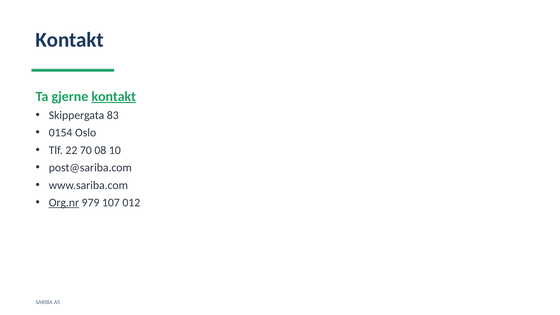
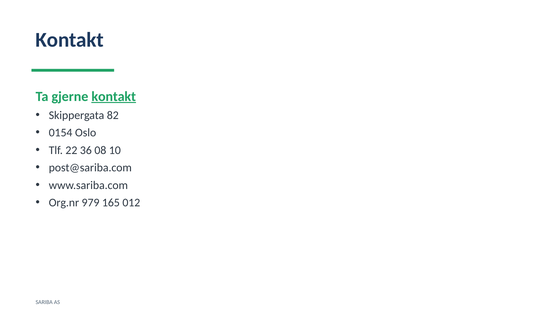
83: 83 -> 82
70: 70 -> 36
Org.nr underline: present -> none
107: 107 -> 165
